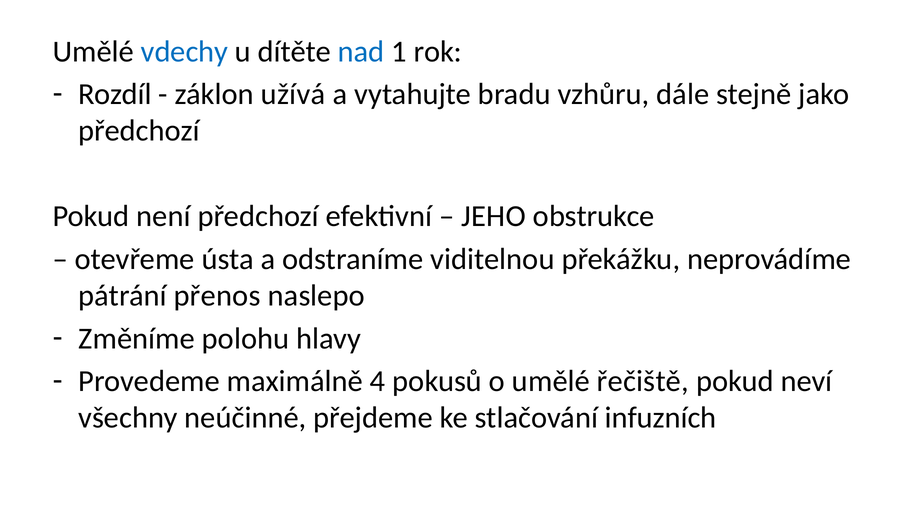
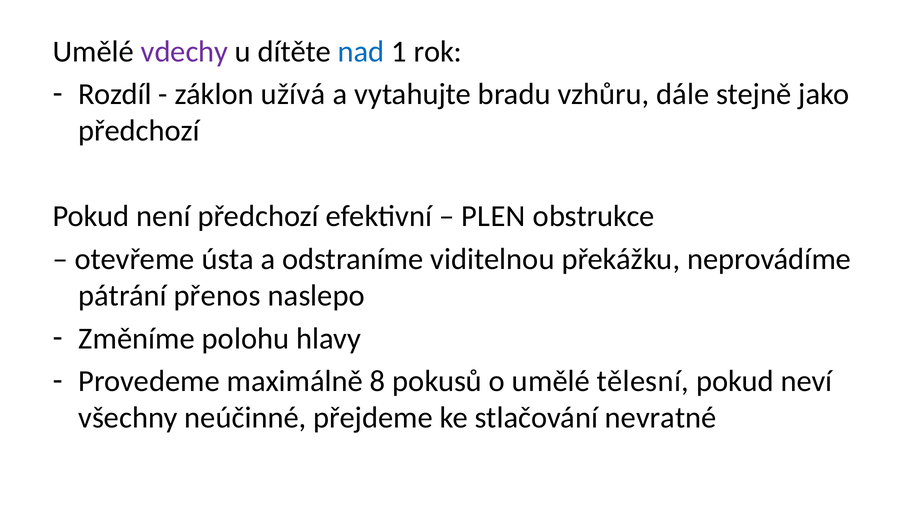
vdechy colour: blue -> purple
JEHO: JEHO -> PLEN
4: 4 -> 8
řečiště: řečiště -> tělesní
infuzních: infuzních -> nevratné
